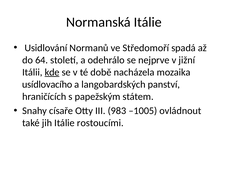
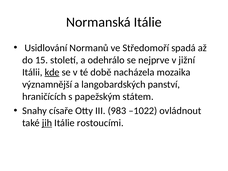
64: 64 -> 15
usídlovacího: usídlovacího -> významnější
–1005: –1005 -> –1022
jih underline: none -> present
